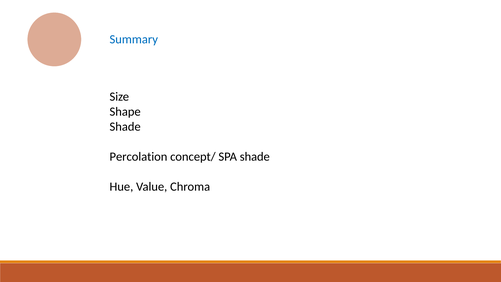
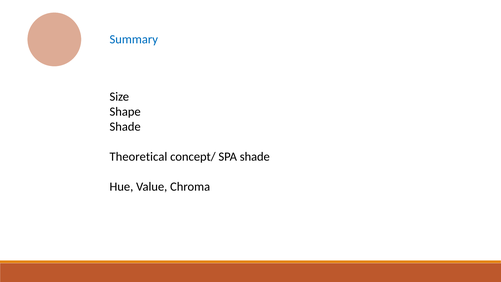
Percolation: Percolation -> Theoretical
